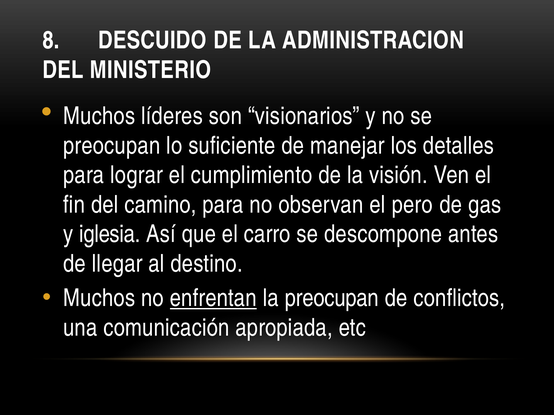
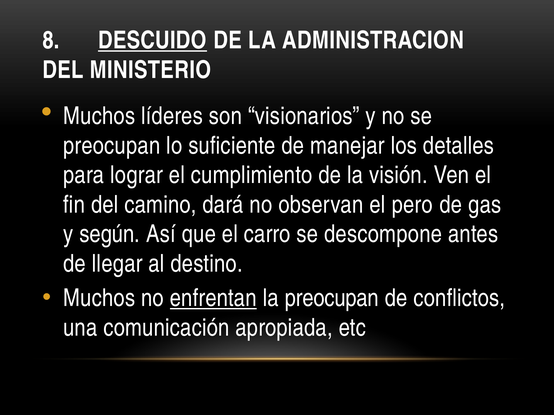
DESCUIDO underline: none -> present
camino para: para -> dará
iglesia: iglesia -> según
